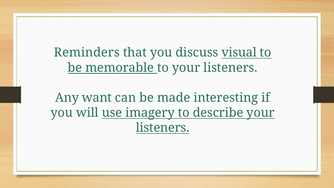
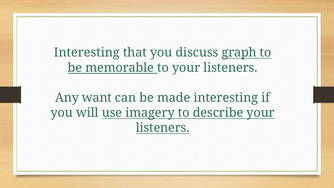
Reminders at (87, 53): Reminders -> Interesting
visual: visual -> graph
